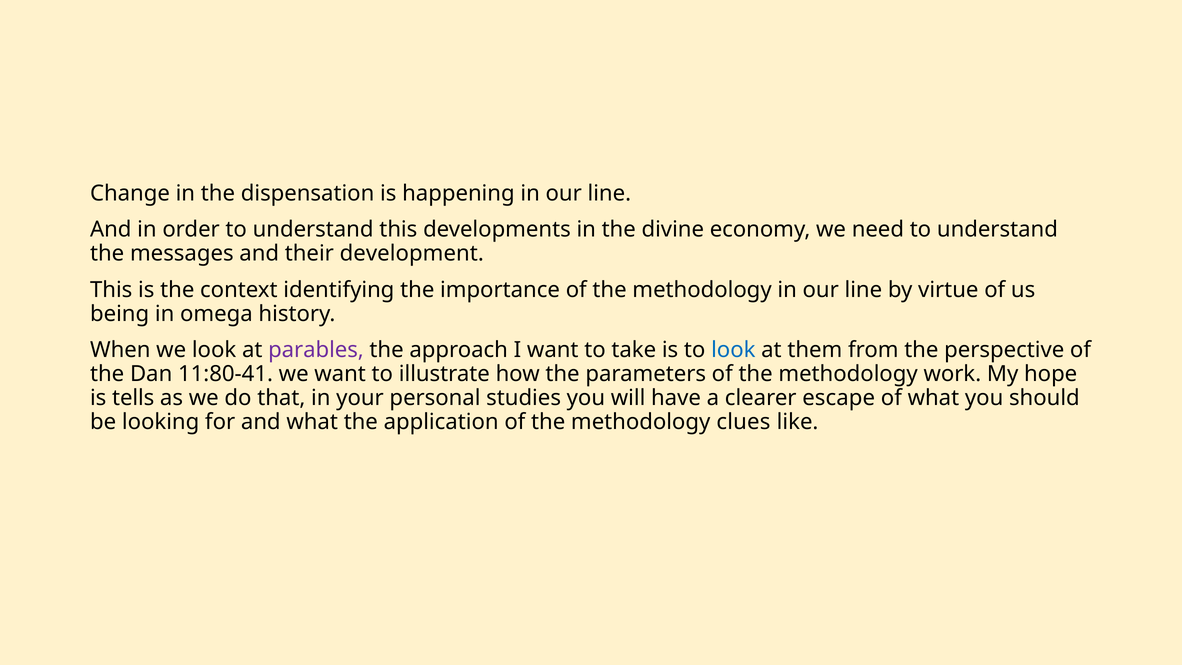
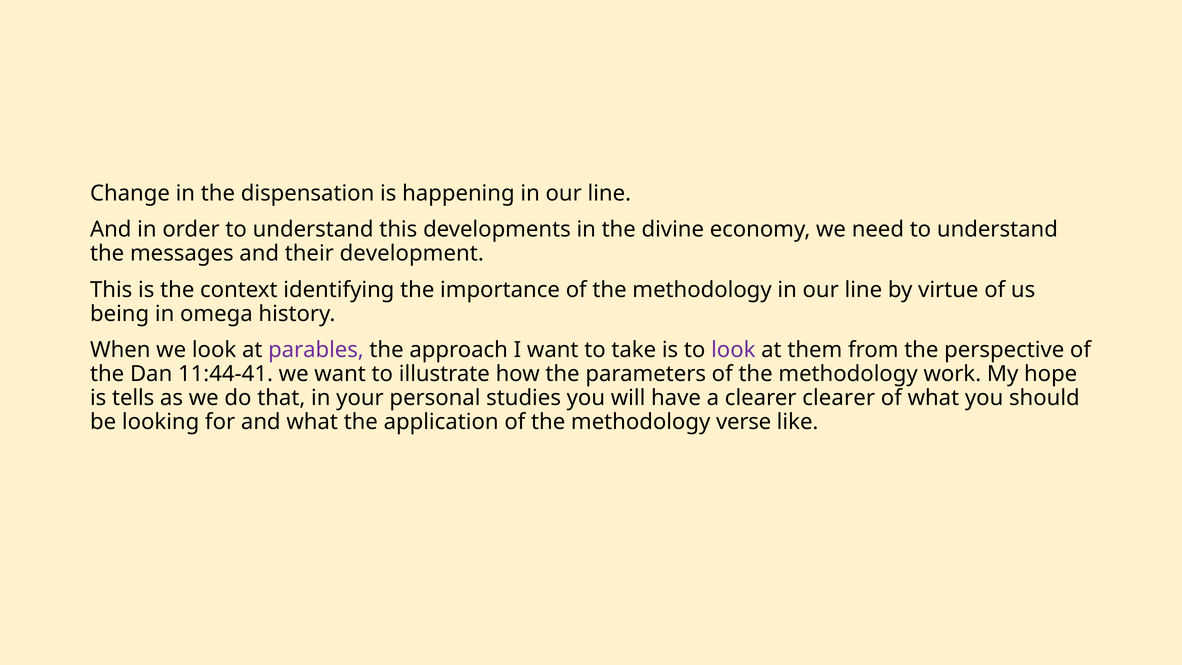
look at (733, 350) colour: blue -> purple
11:80-41: 11:80-41 -> 11:44-41
clearer escape: escape -> clearer
clues: clues -> verse
